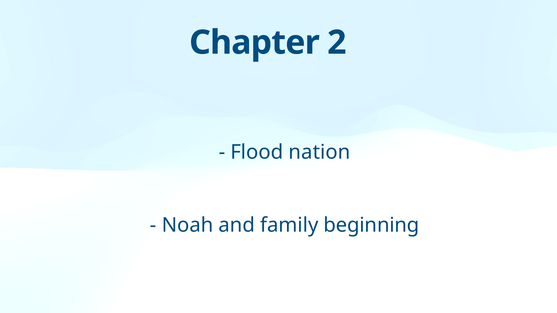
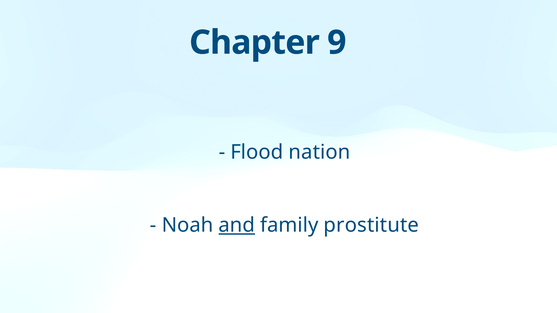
2: 2 -> 9
and underline: none -> present
beginning: beginning -> prostitute
